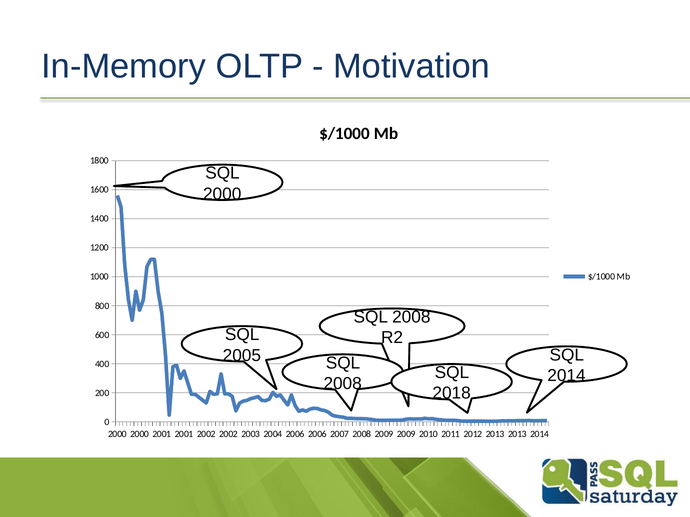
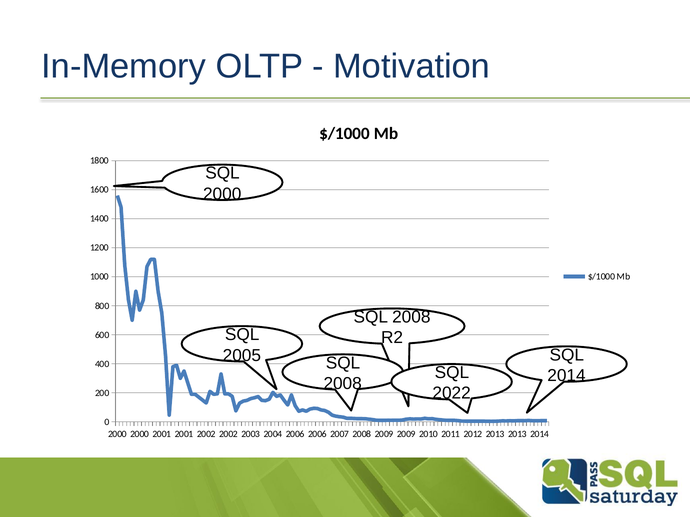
2018: 2018 -> 2022
